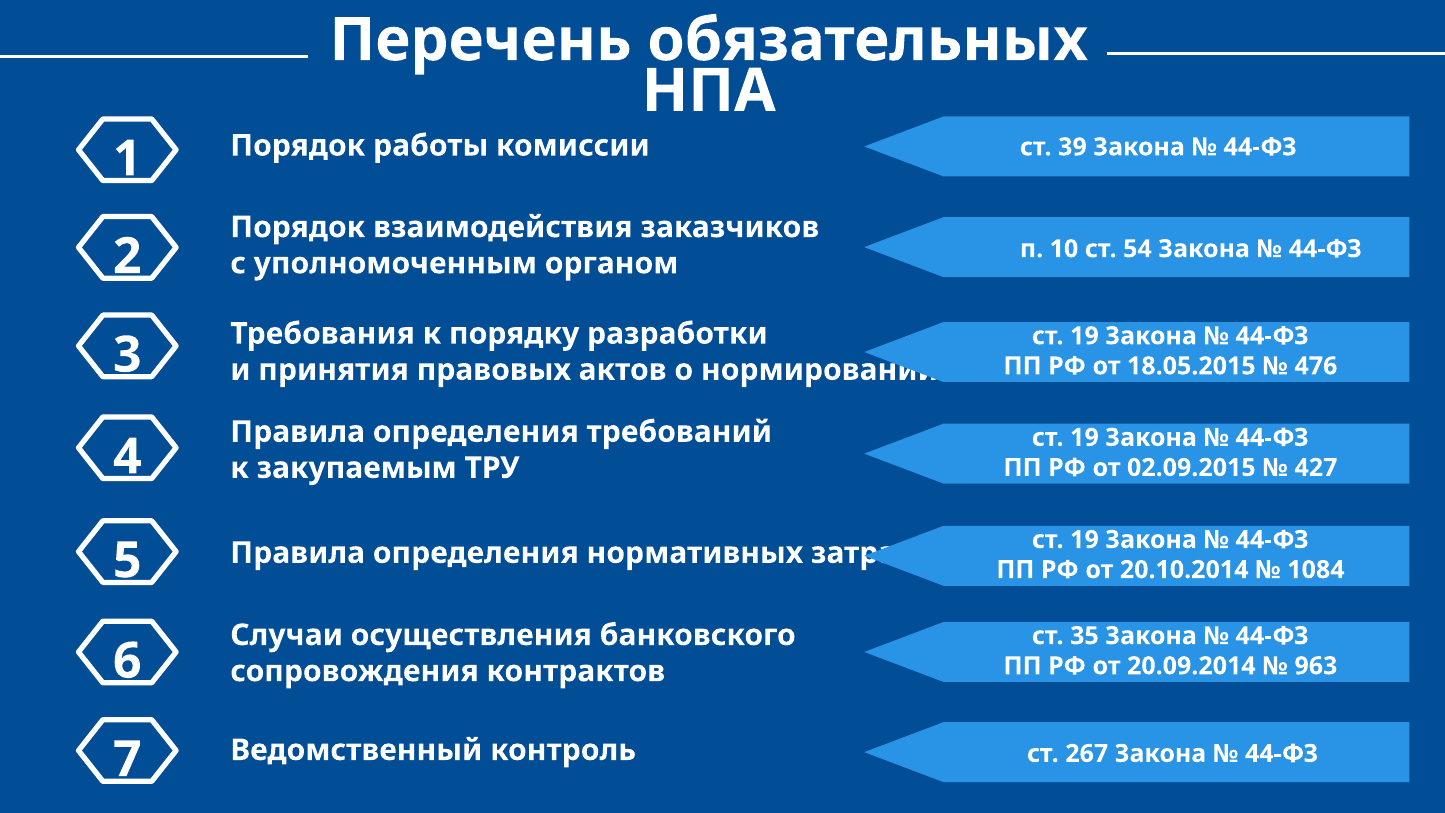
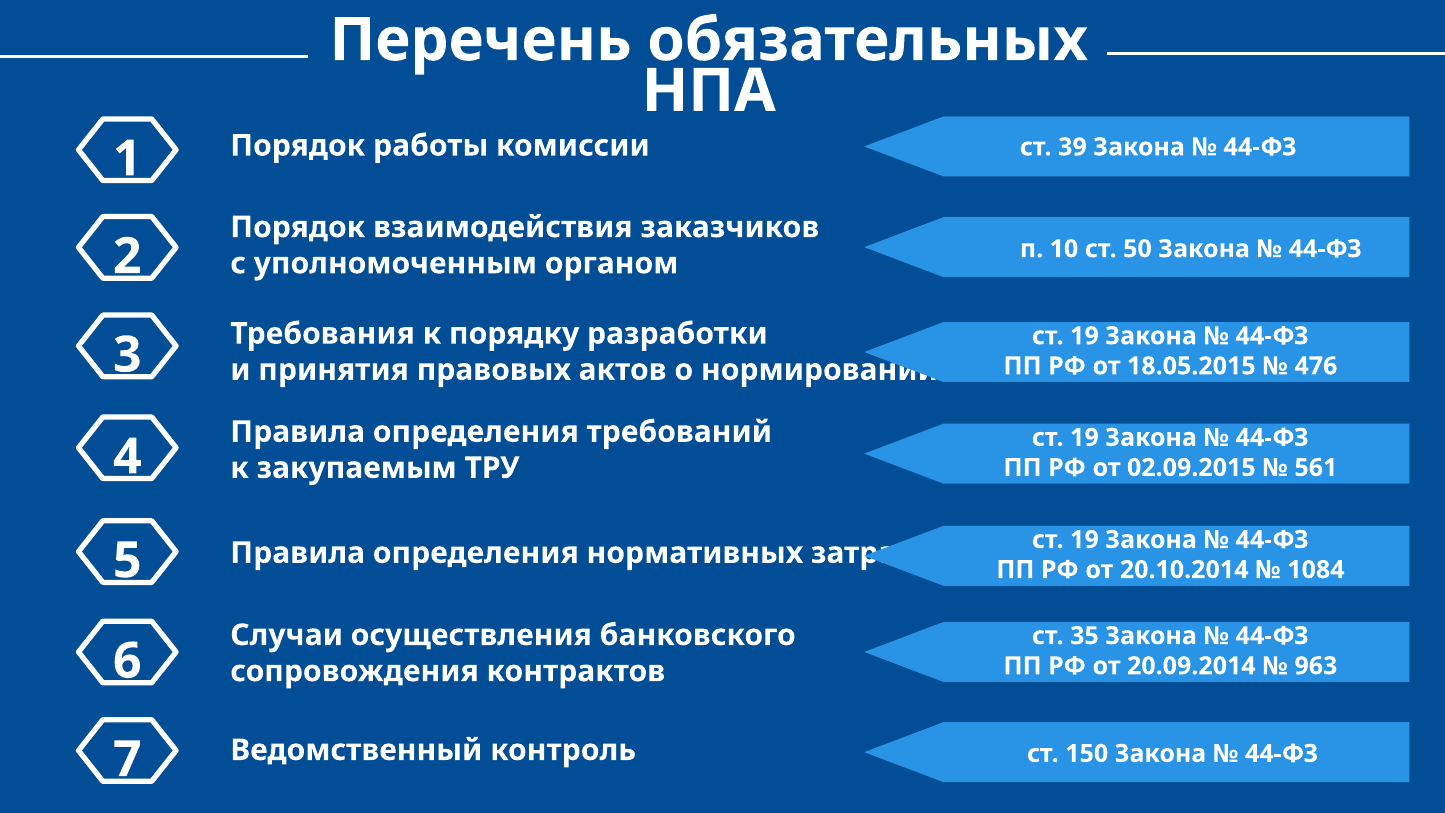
54: 54 -> 50
427: 427 -> 561
267: 267 -> 150
